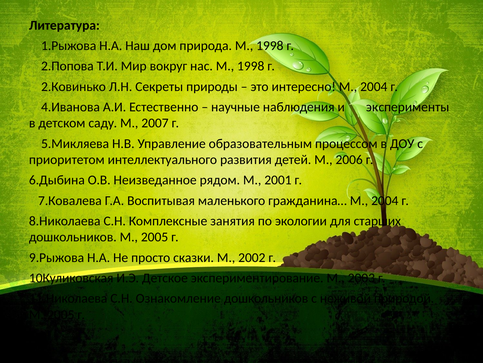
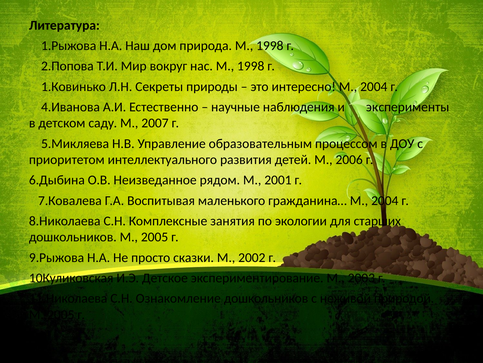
2.Ковинько: 2.Ковинько -> 1.Ковинько
